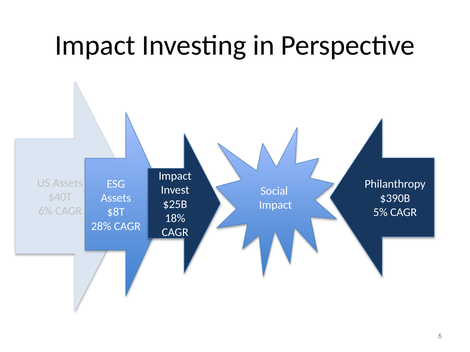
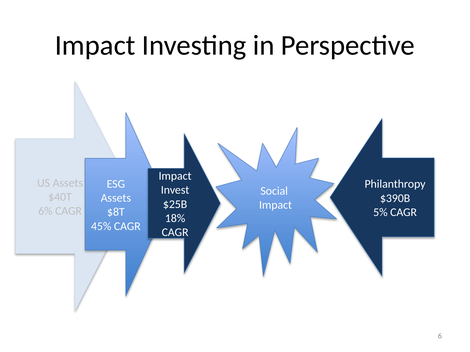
28%: 28% -> 45%
